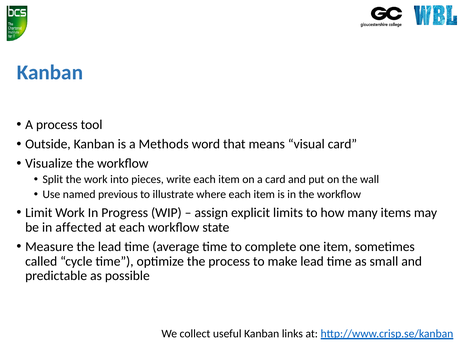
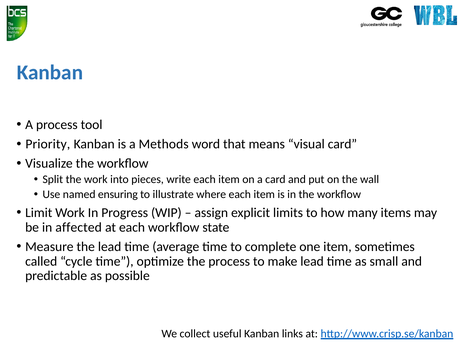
Outside: Outside -> Priority
previous: previous -> ensuring
